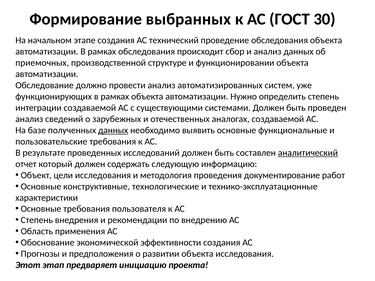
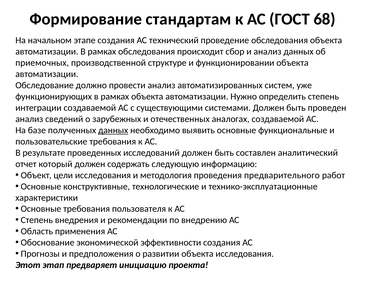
выбранных: выбранных -> стандартам
30: 30 -> 68
аналитический underline: present -> none
документирование: документирование -> предварительного
